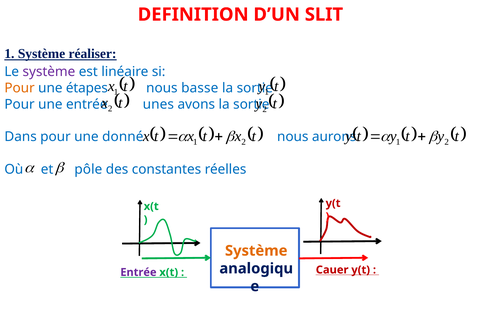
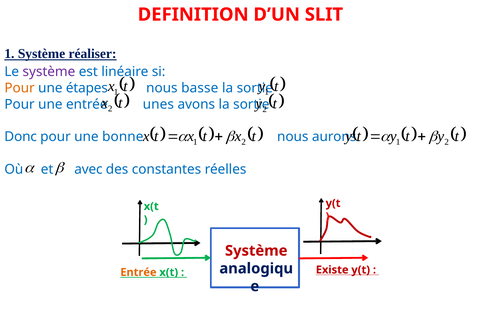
Dans: Dans -> Donc
donné: donné -> bonne
pôle: pôle -> avec
Système at (256, 251) colour: orange -> red
Entrée at (138, 272) colour: purple -> orange
Cauer: Cauer -> Existe
